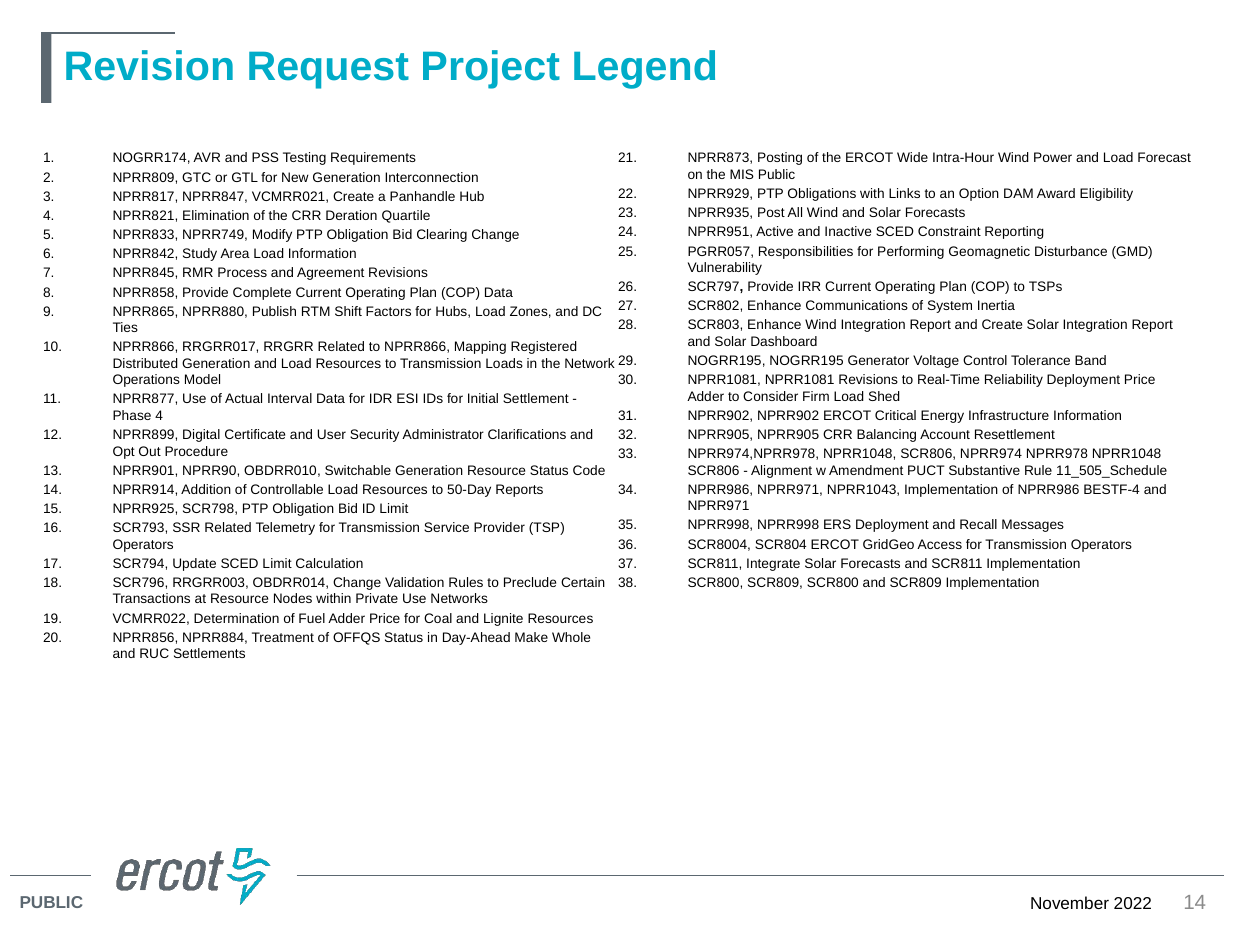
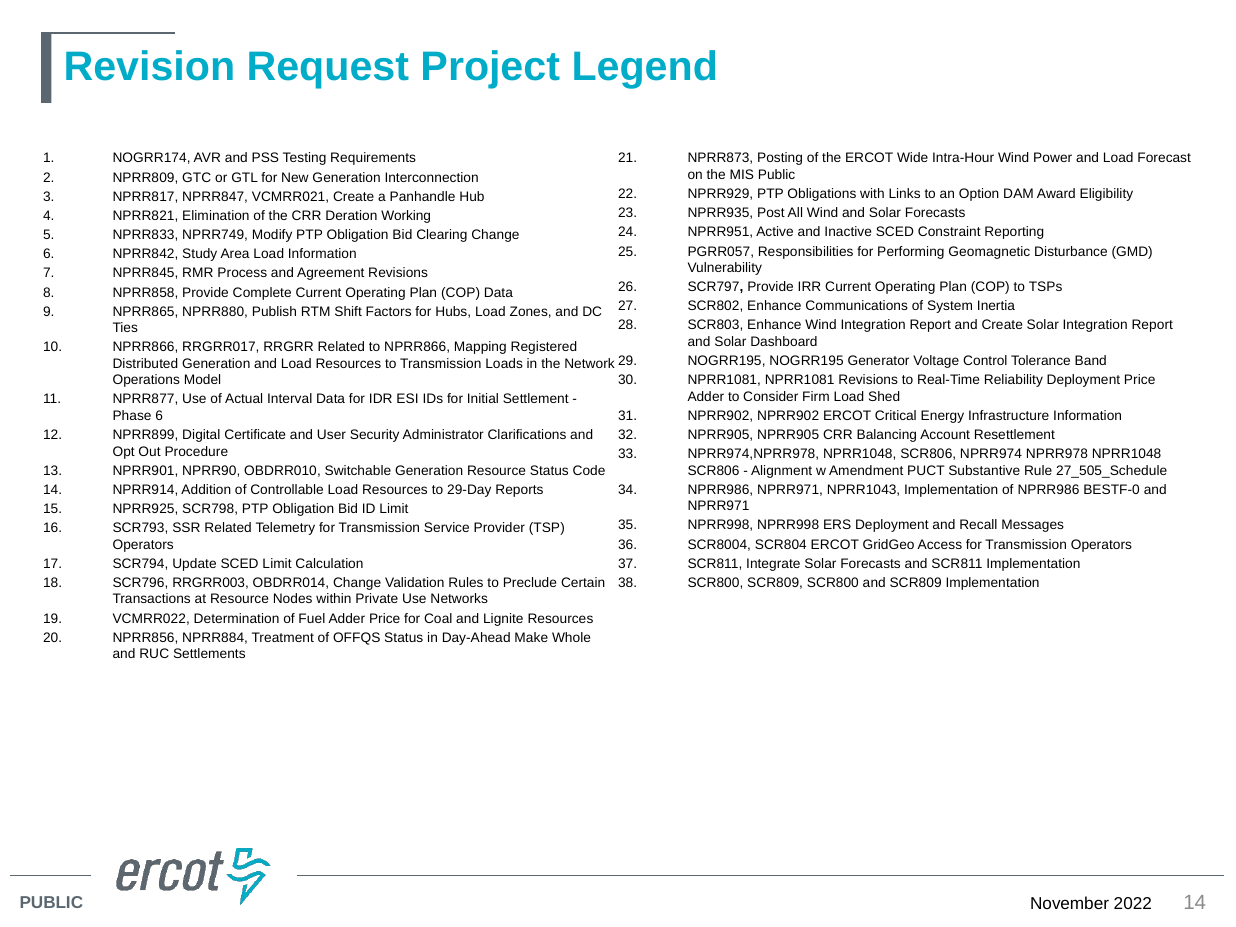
Quartile: Quartile -> Working
Phase 4: 4 -> 6
11_505_Schedule: 11_505_Schedule -> 27_505_Schedule
50-Day: 50-Day -> 29-Day
BESTF-4: BESTF-4 -> BESTF-0
